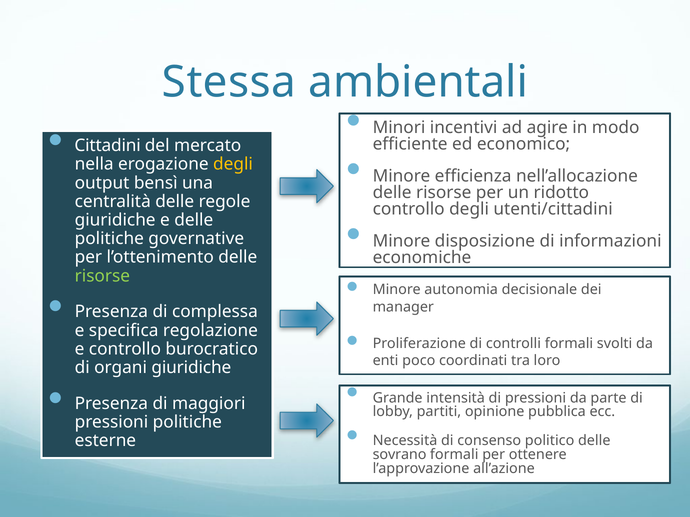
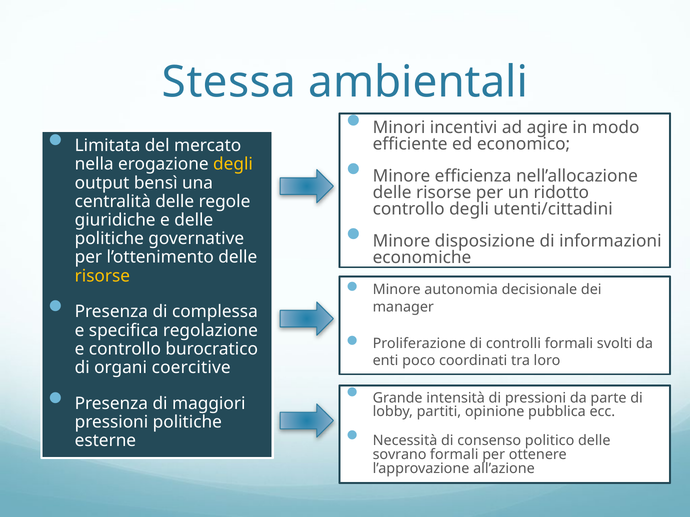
Cittadini: Cittadini -> Limitata
risorse at (102, 276) colour: light green -> yellow
organi giuridiche: giuridiche -> coercitive
